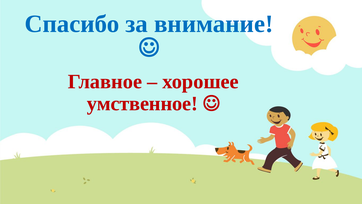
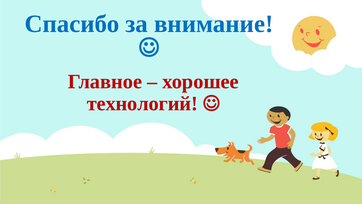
умственное: умственное -> технологий
